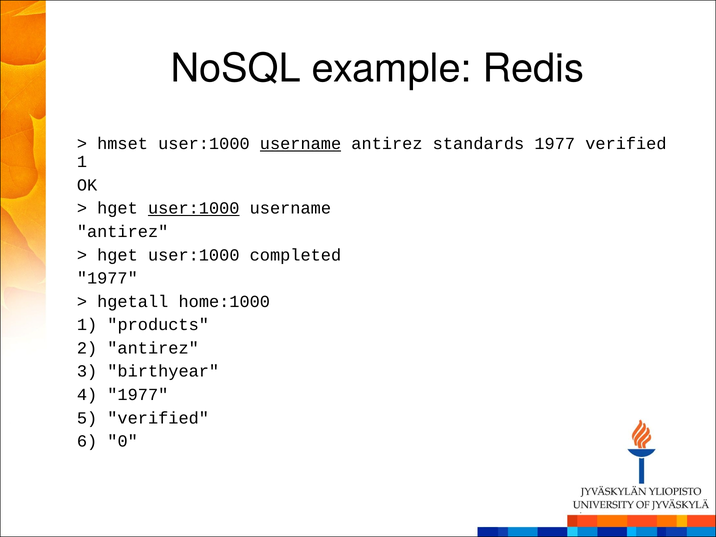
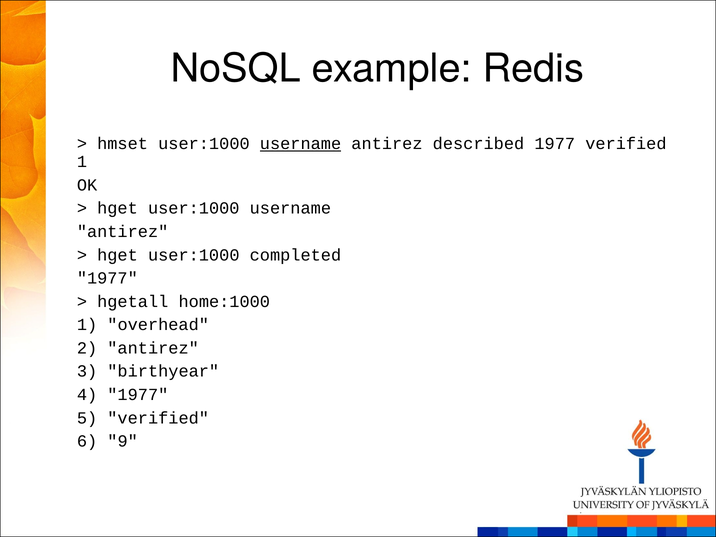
standards: standards -> described
user:1000 at (194, 208) underline: present -> none
products: products -> overhead
0: 0 -> 9
